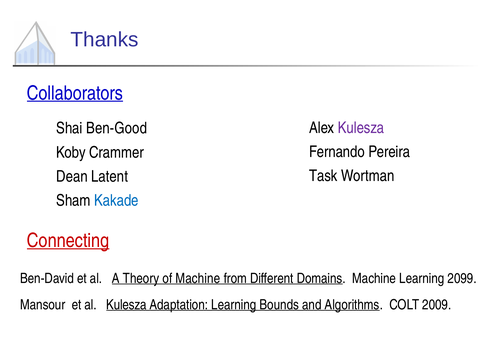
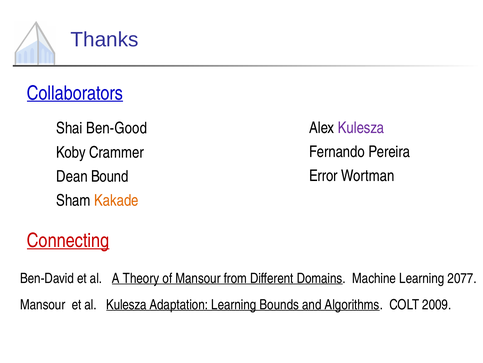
Task: Task -> Error
Latent: Latent -> Bound
Kakade colour: blue -> orange
of Machine: Machine -> Mansour
2099: 2099 -> 2077
